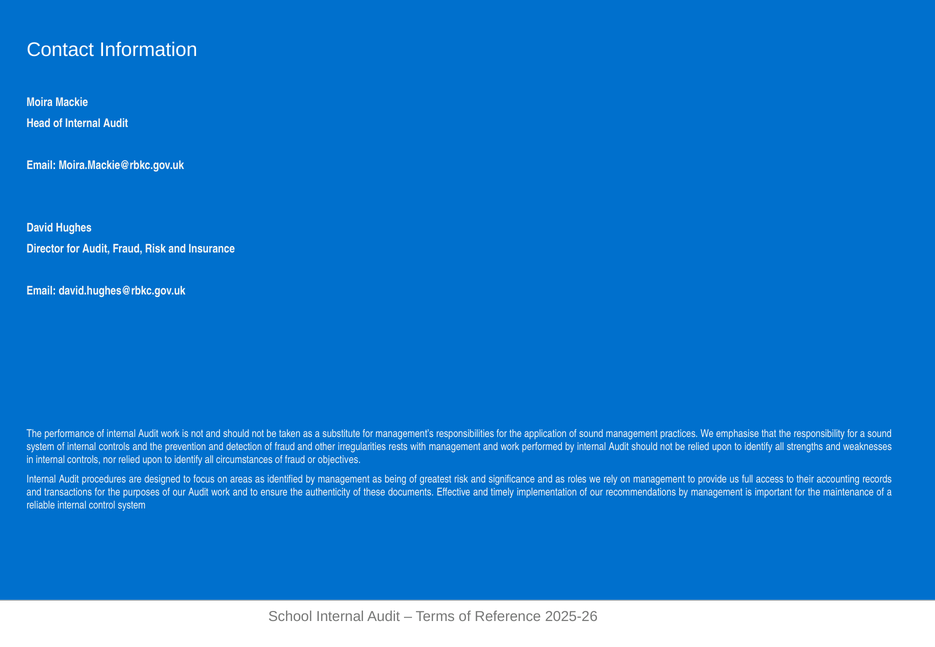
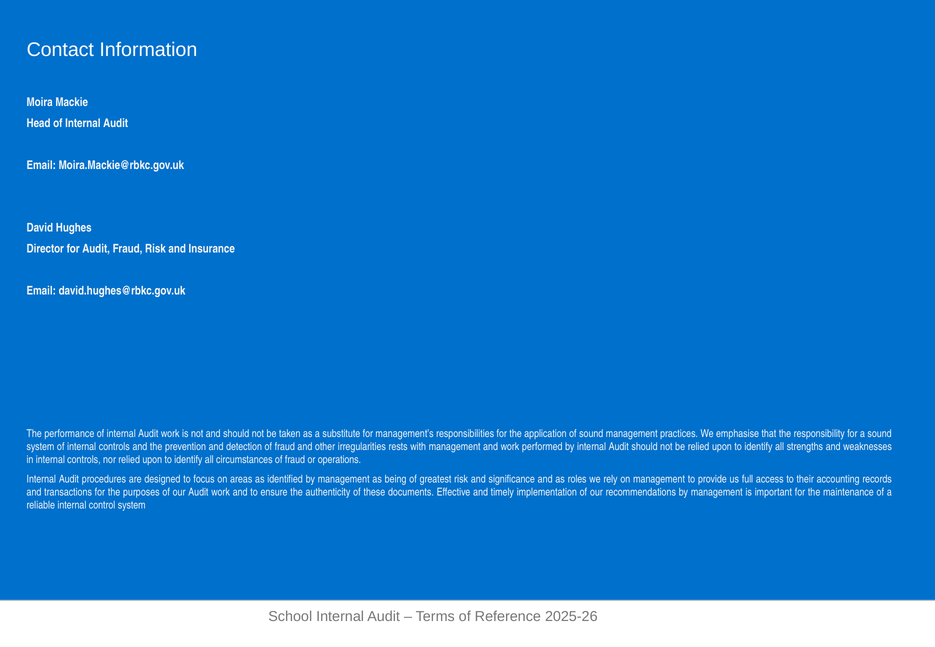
objectives: objectives -> operations
